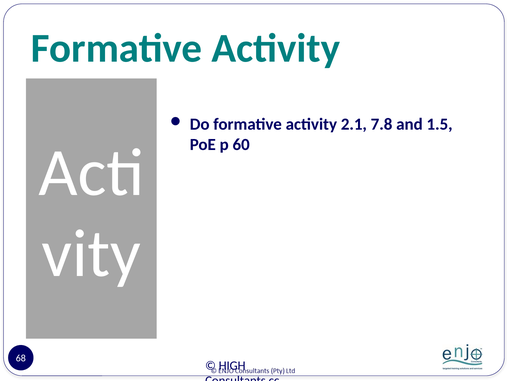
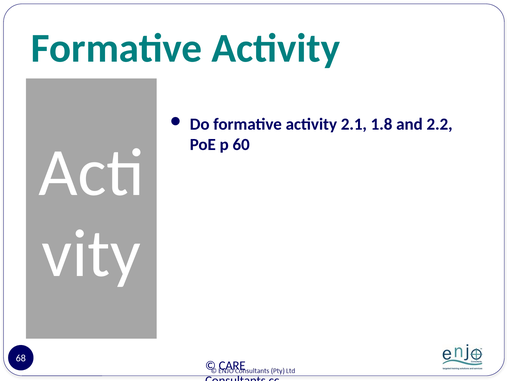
7.8: 7.8 -> 1.8
1.5: 1.5 -> 2.2
HIGH: HIGH -> CARE
